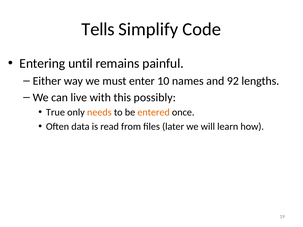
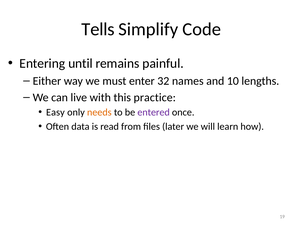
10: 10 -> 32
92: 92 -> 10
possibly: possibly -> practice
True: True -> Easy
entered colour: orange -> purple
